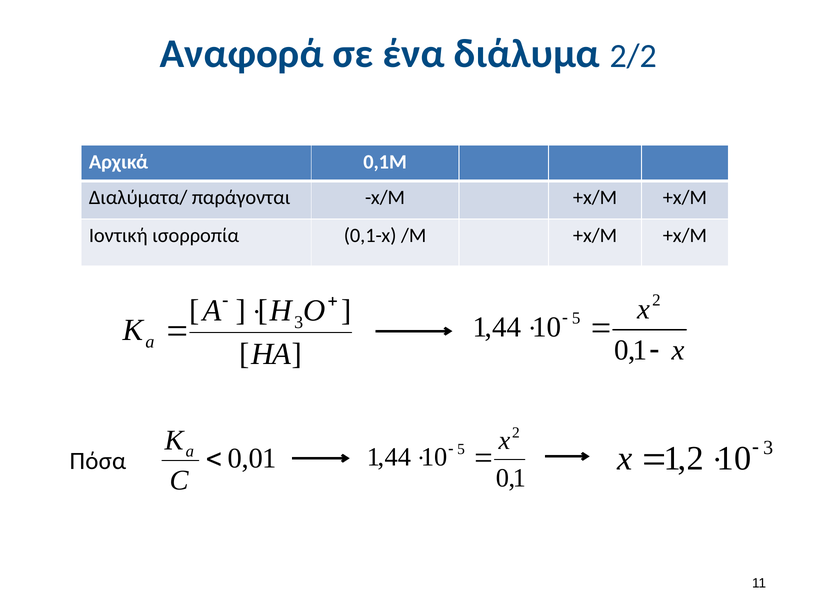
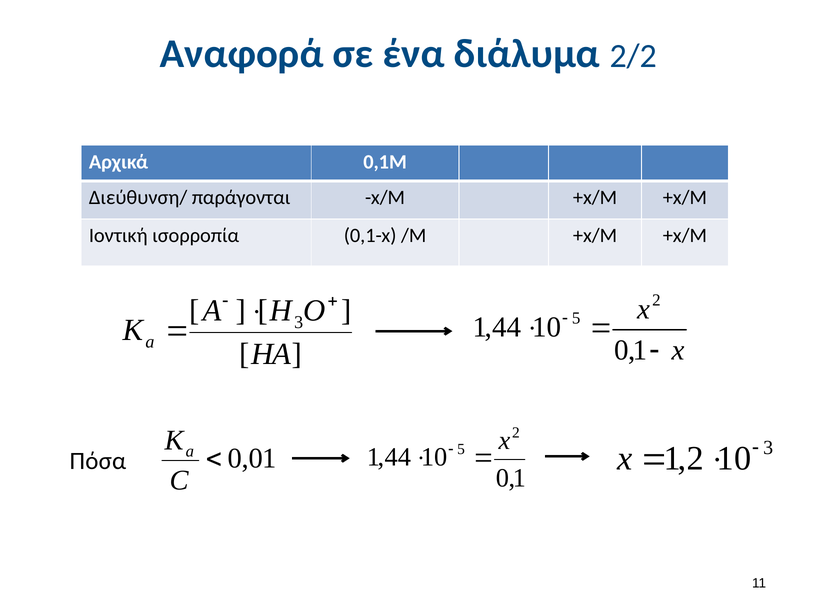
Διαλύματα/: Διαλύματα/ -> Διεύθυνση/
